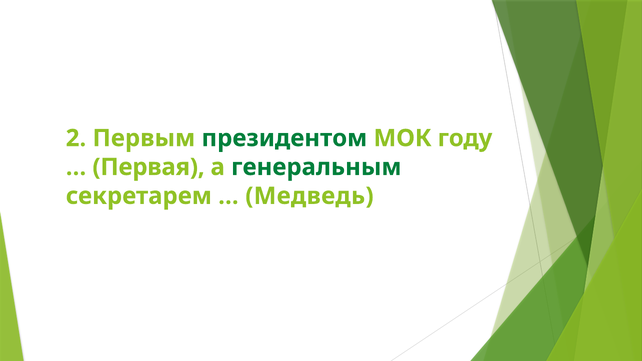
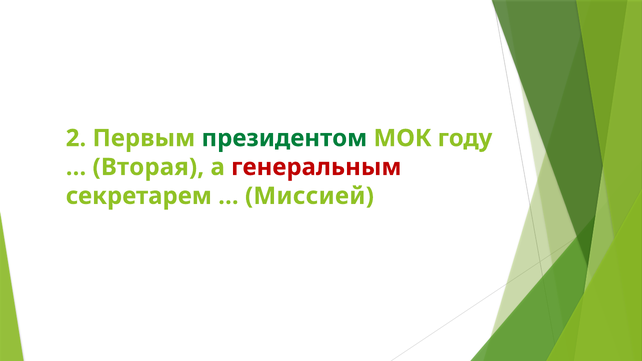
Первая: Первая -> Вторая
генеральным colour: green -> red
Медведь: Медведь -> Миссией
